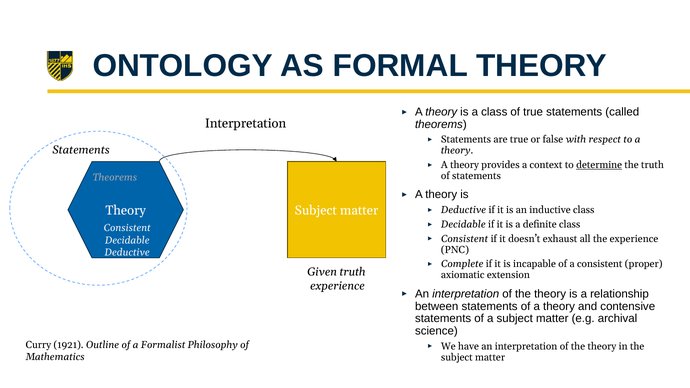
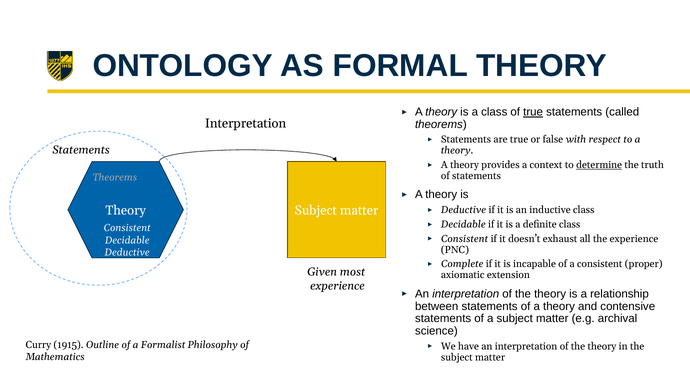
true at (533, 112) underline: none -> present
Given truth: truth -> most
1921: 1921 -> 1915
